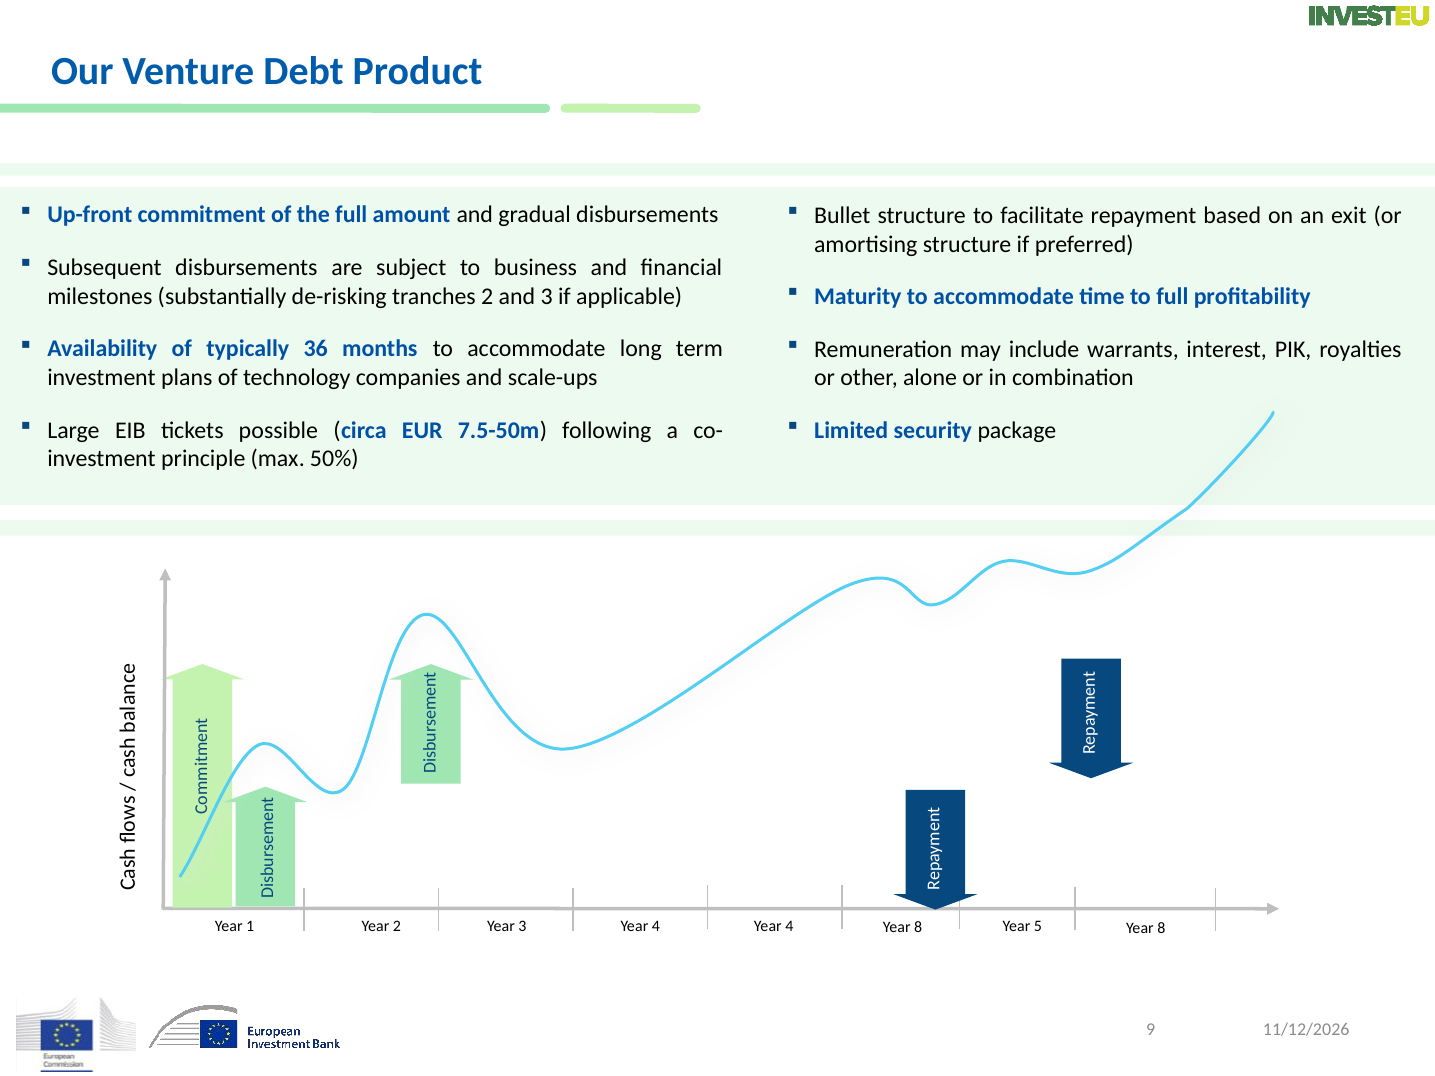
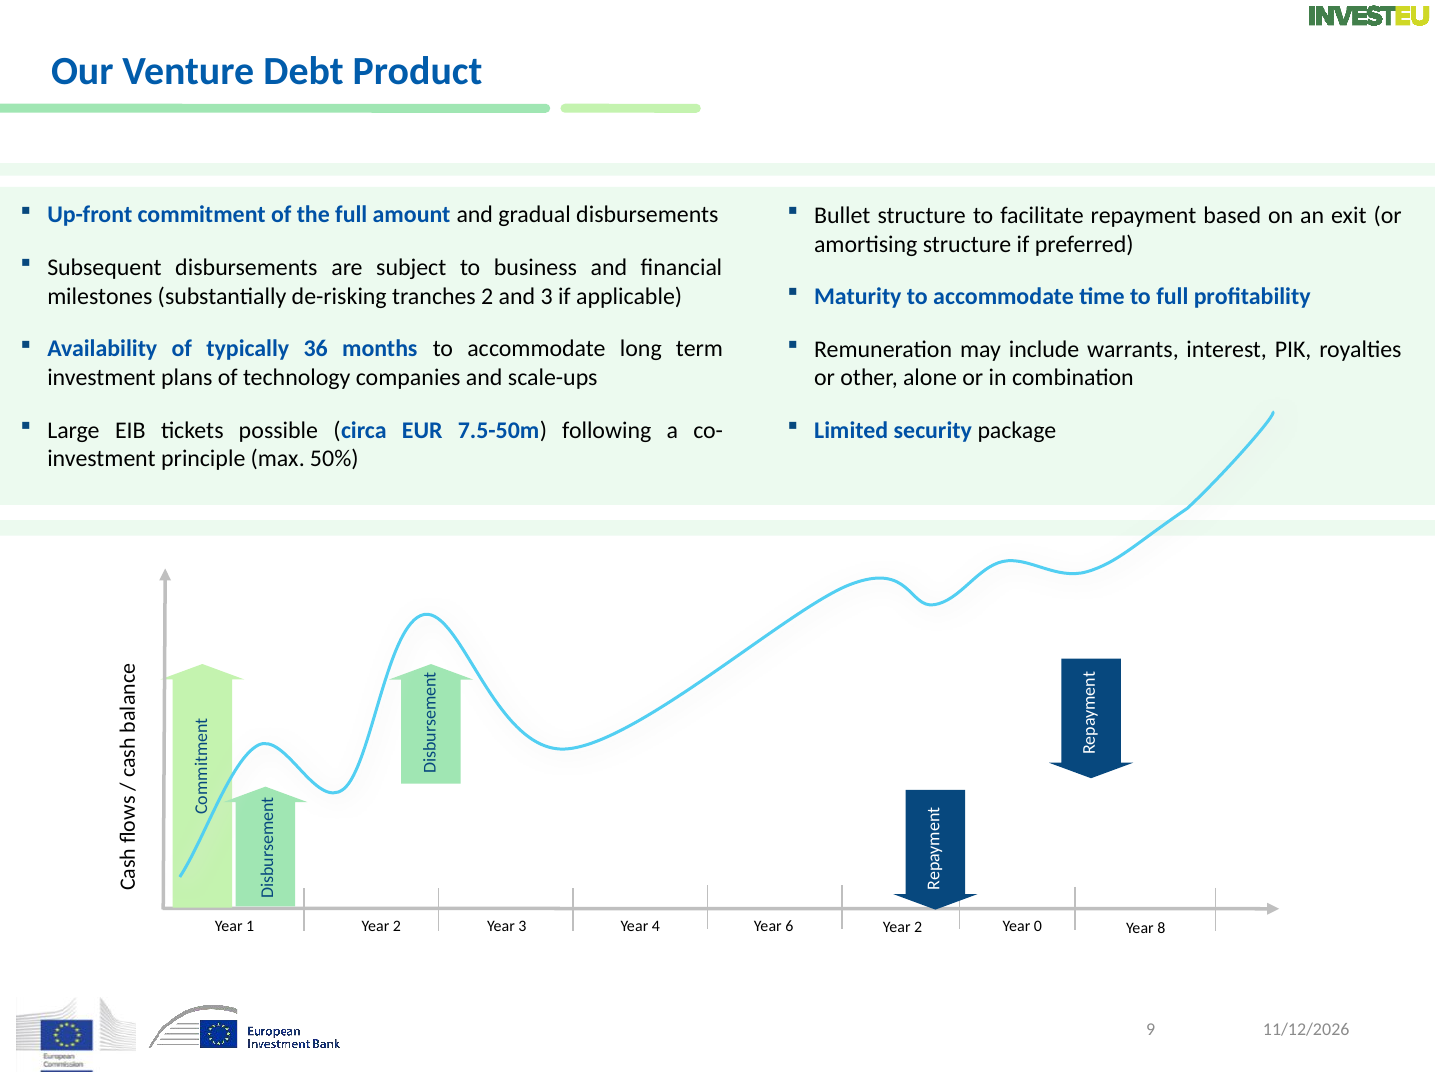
4 Year 4: 4 -> 6
8 at (918, 927): 8 -> 2
5: 5 -> 0
